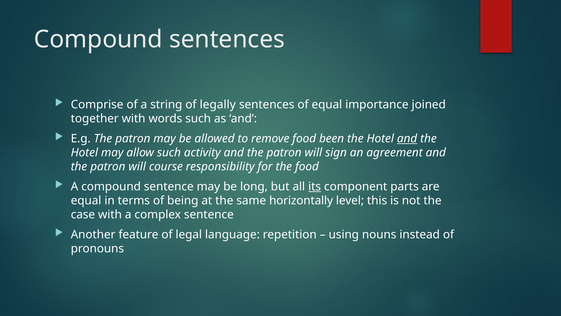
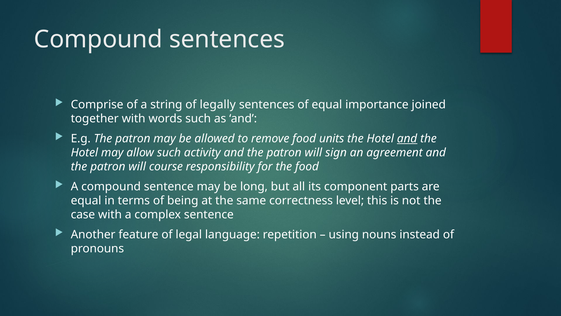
been: been -> units
its underline: present -> none
horizontally: horizontally -> correctness
